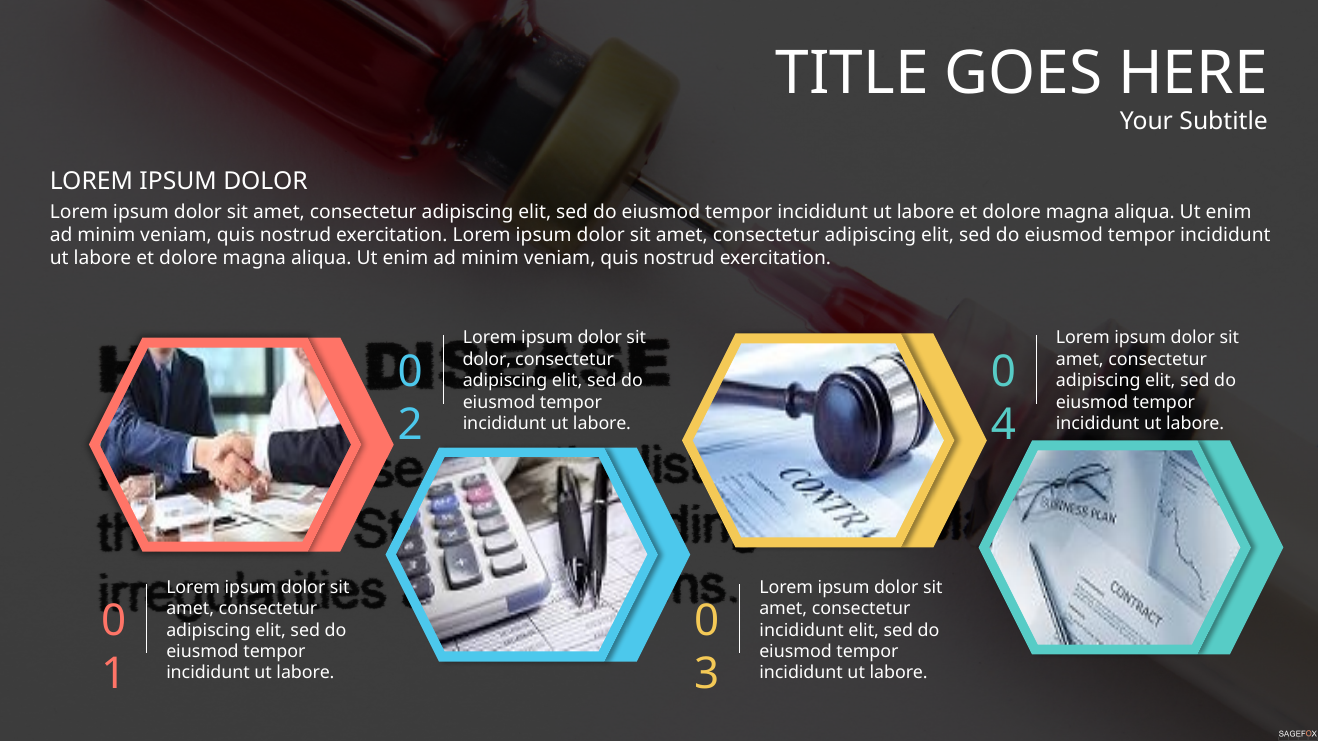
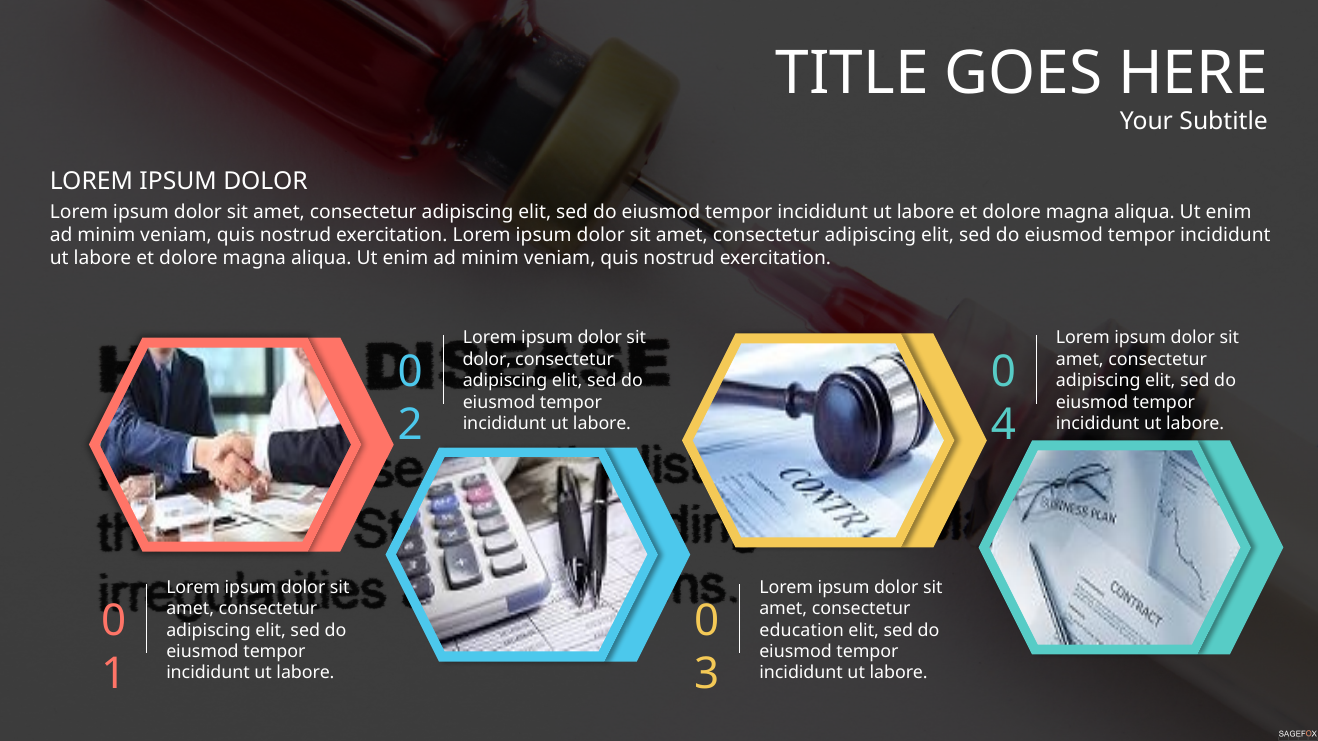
incididunt at (802, 630): incididunt -> education
